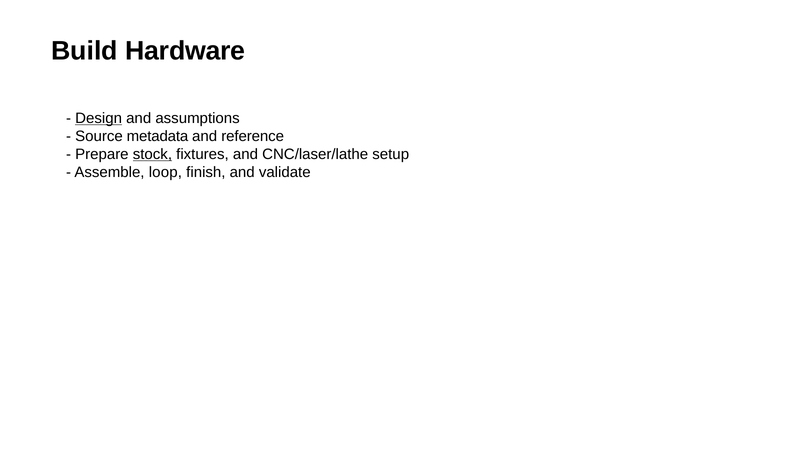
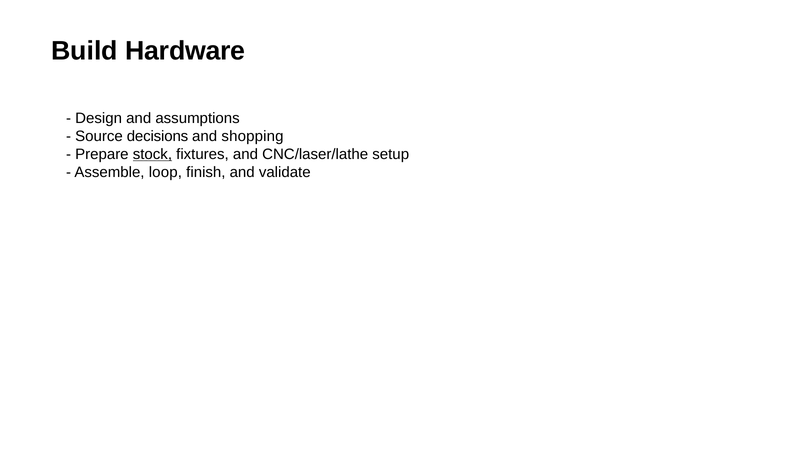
Design underline: present -> none
metadata: metadata -> decisions
reference: reference -> shopping
